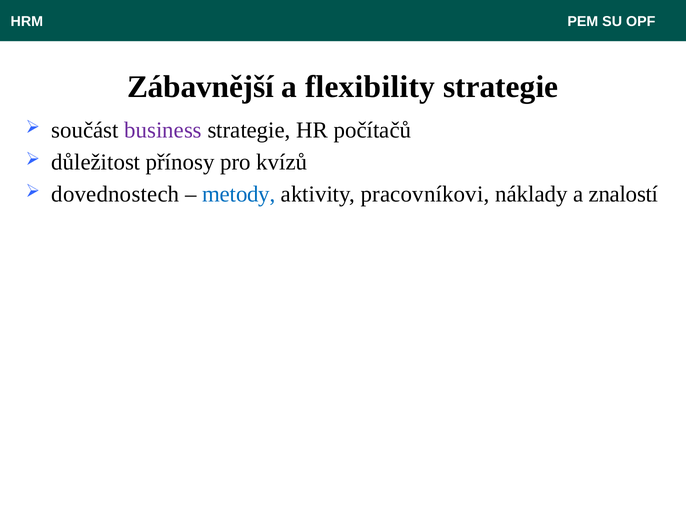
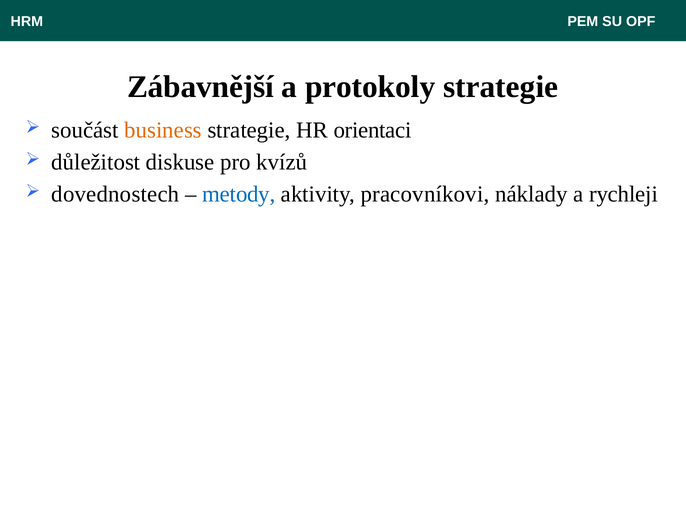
flexibility: flexibility -> protokoly
business colour: purple -> orange
počítačů: počítačů -> orientaci
přínosy: přínosy -> diskuse
znalostí: znalostí -> rychleji
